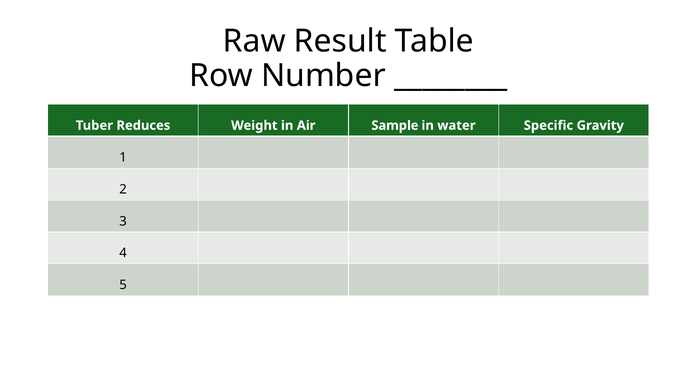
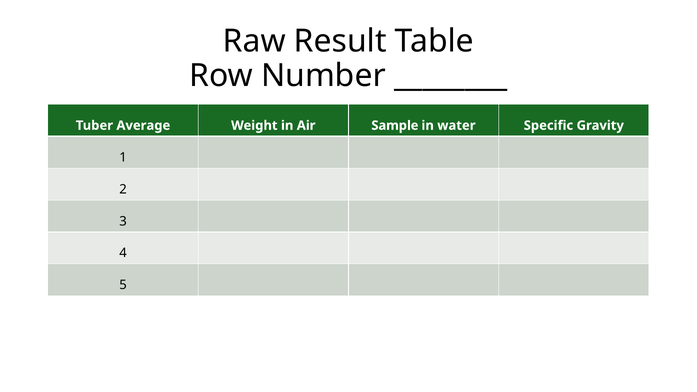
Reduces: Reduces -> Average
